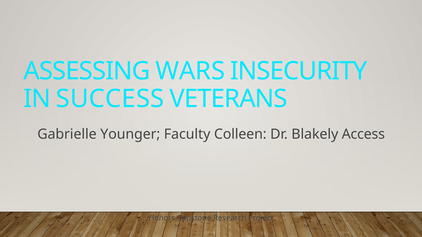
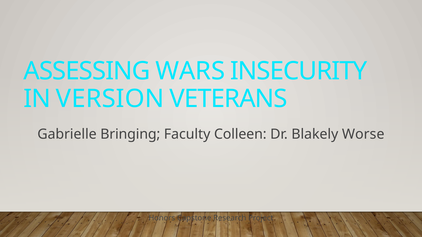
SUCCESS: SUCCESS -> VERSION
Younger: Younger -> Bringing
Access: Access -> Worse
